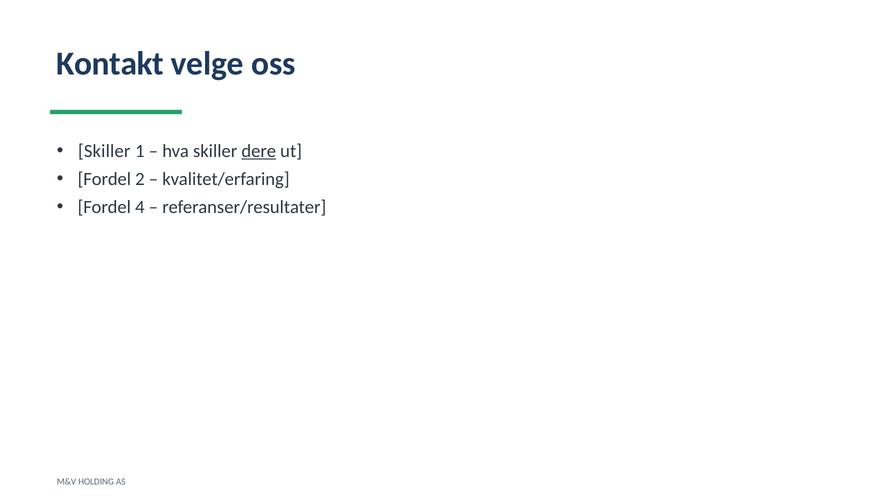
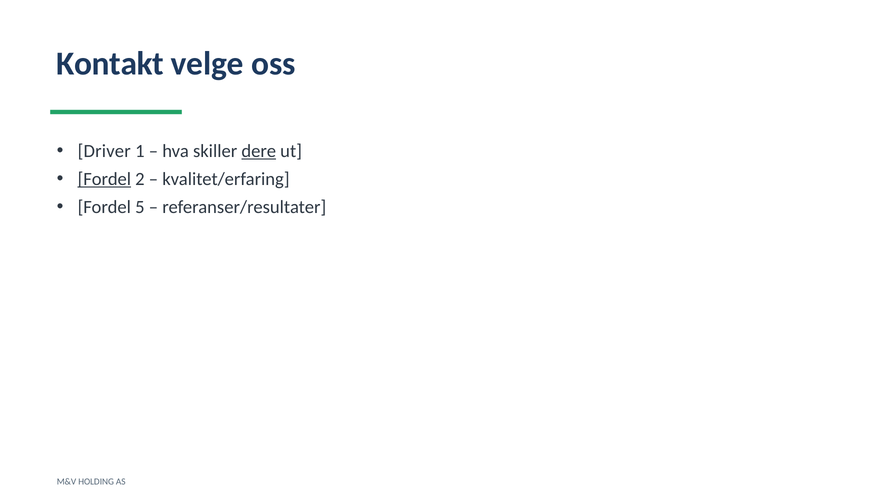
Skiller at (104, 151): Skiller -> Driver
Fordel at (104, 179) underline: none -> present
4: 4 -> 5
